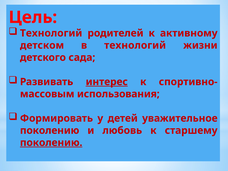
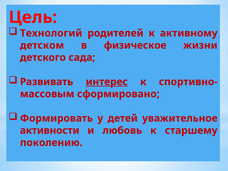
в технологий: технологий -> физическое
использования: использования -> сформировано
поколению at (50, 130): поколению -> активности
поколению at (51, 143) underline: present -> none
